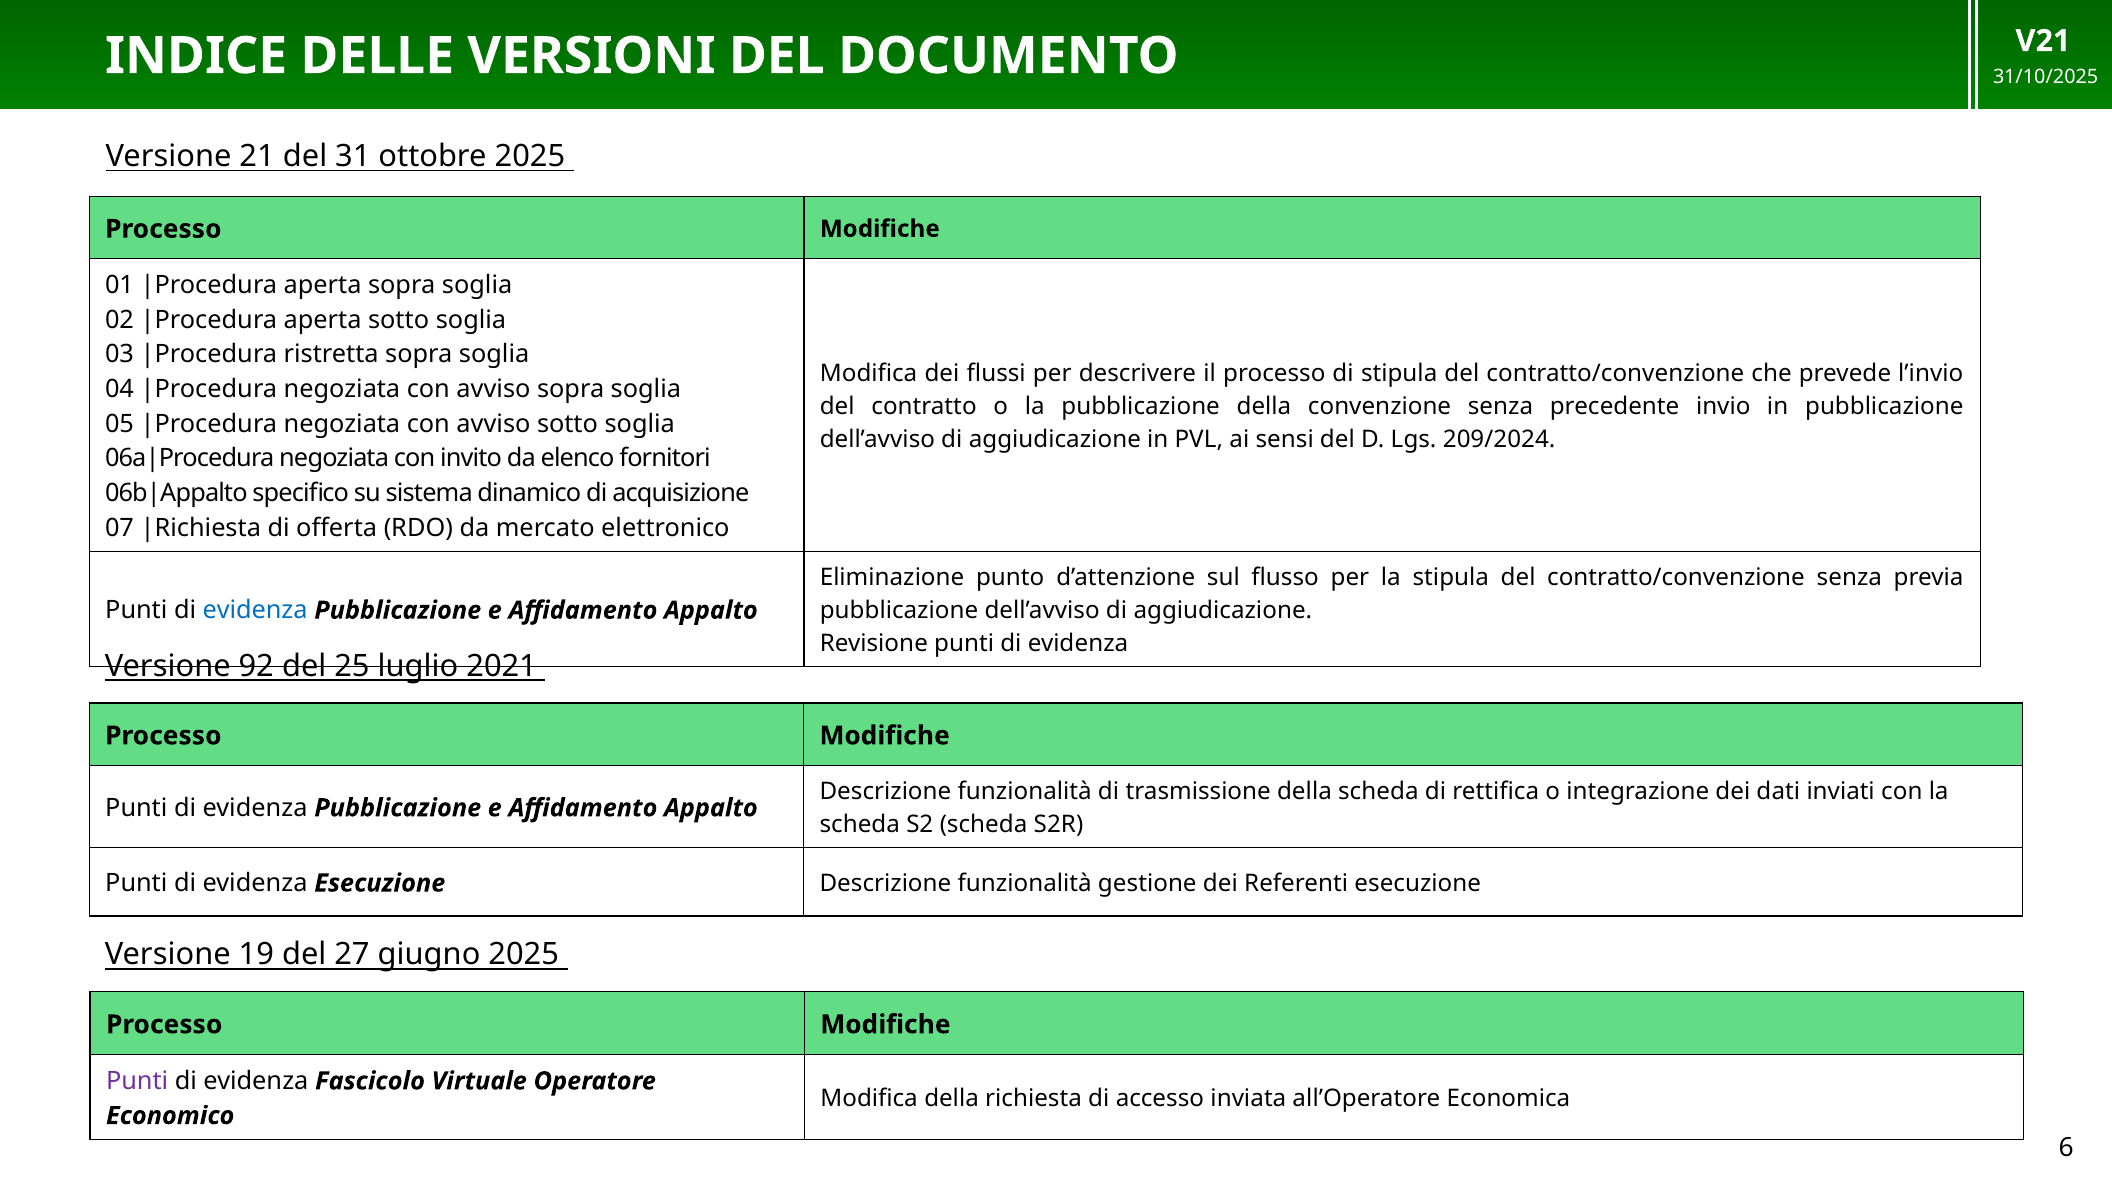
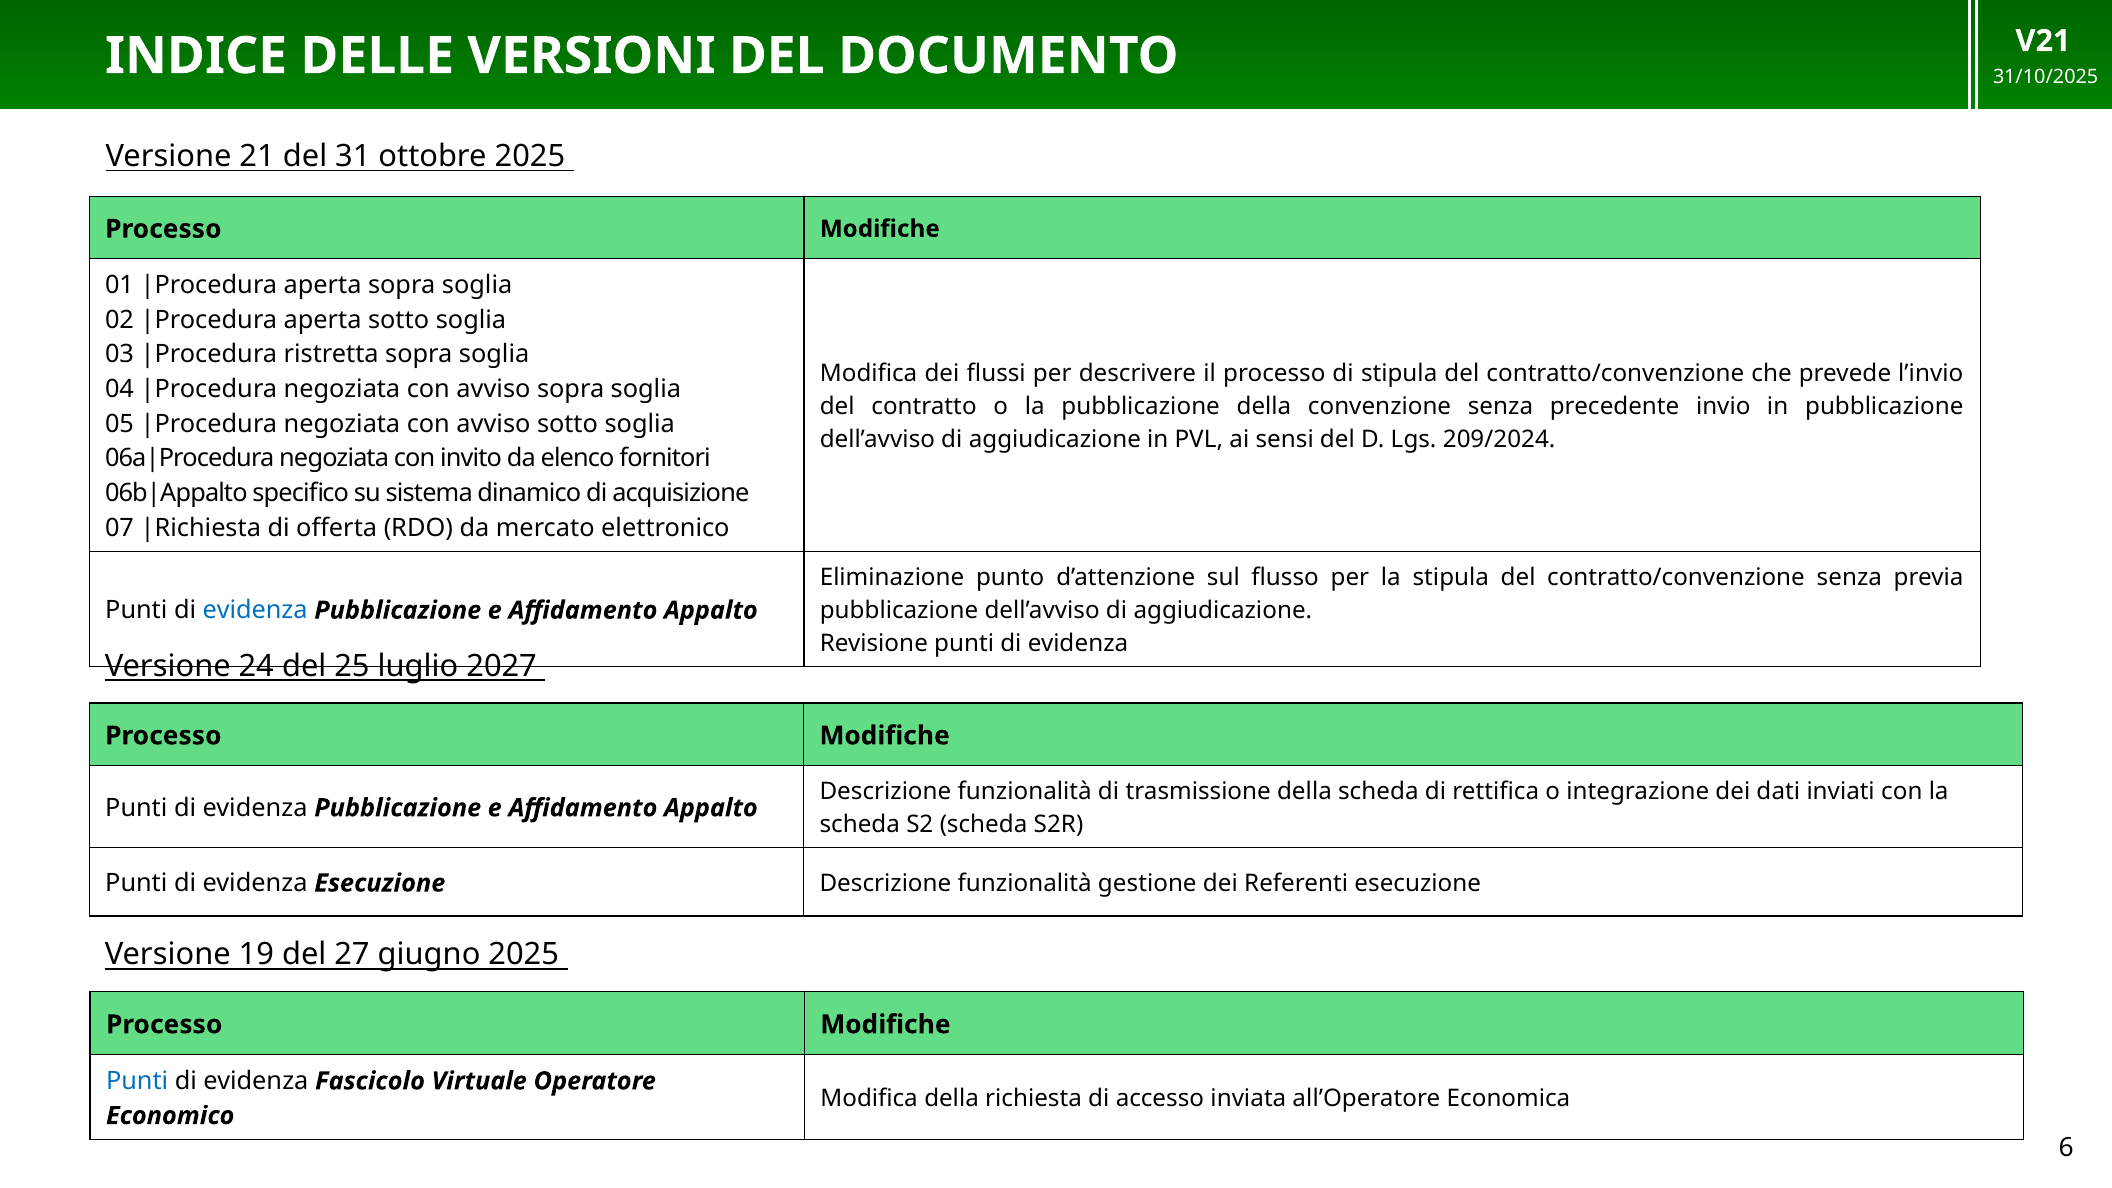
92: 92 -> 24
2021: 2021 -> 2027
Punti at (137, 1081) colour: purple -> blue
